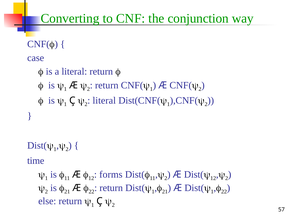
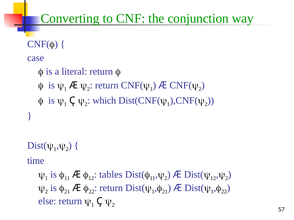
literal at (104, 101): literal -> which
forms: forms -> tables
